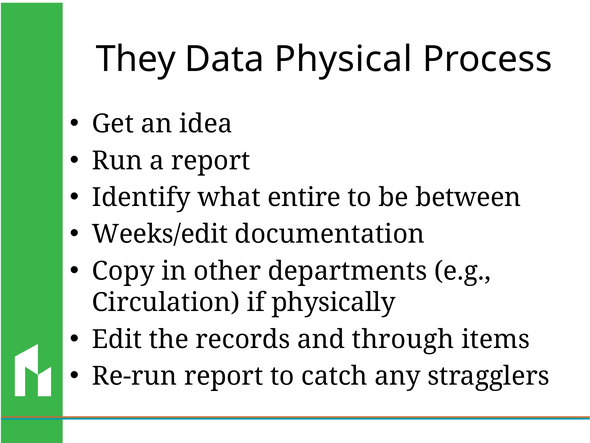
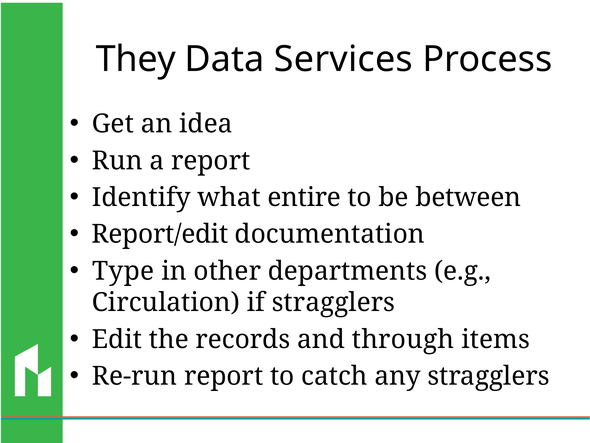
Physical: Physical -> Services
Weeks/edit: Weeks/edit -> Report/edit
Copy: Copy -> Type
if physically: physically -> stragglers
